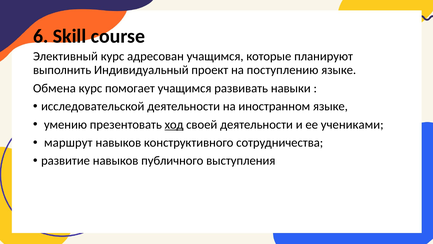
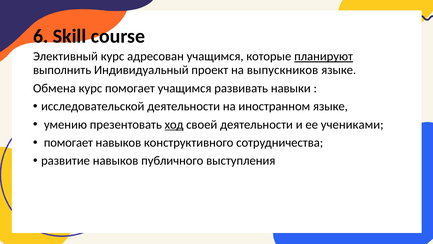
планируют underline: none -> present
поступлению: поступлению -> выпускников
маршрут at (68, 142): маршрут -> помогает
